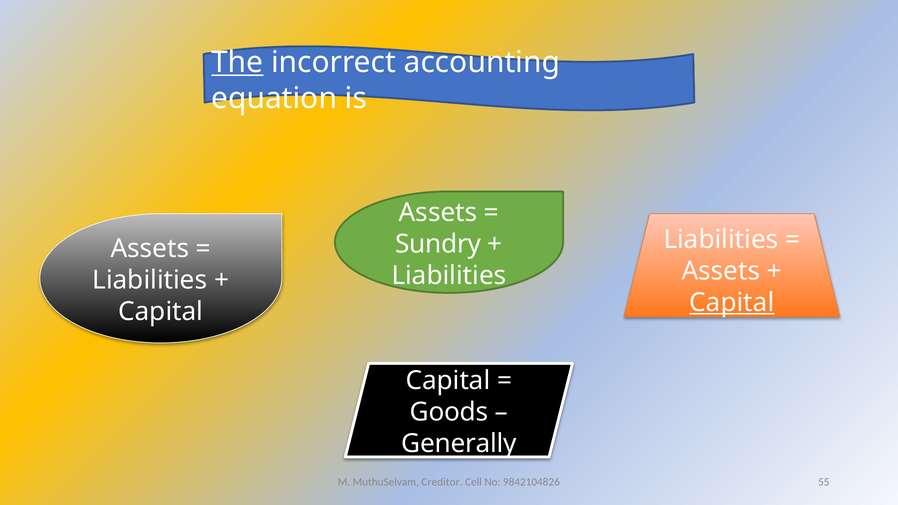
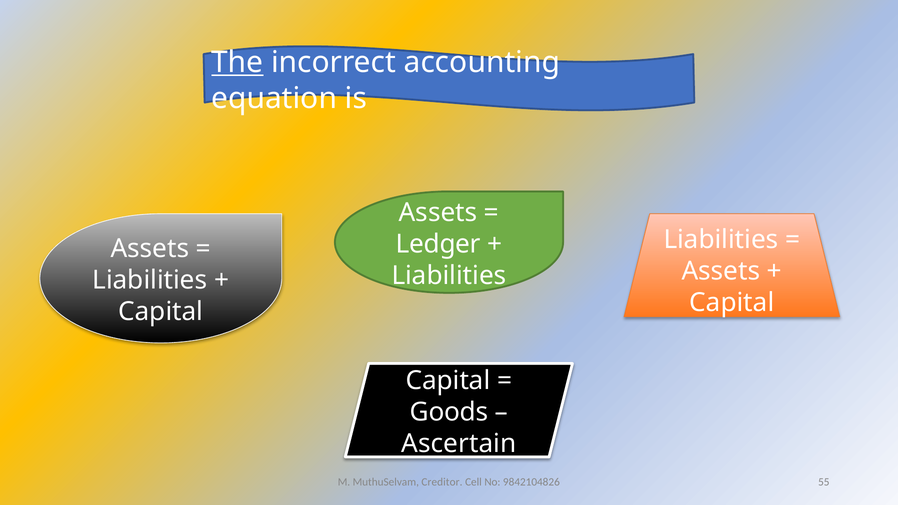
Sundry: Sundry -> Ledger
Capital at (732, 303) underline: present -> none
Generally: Generally -> Ascertain
